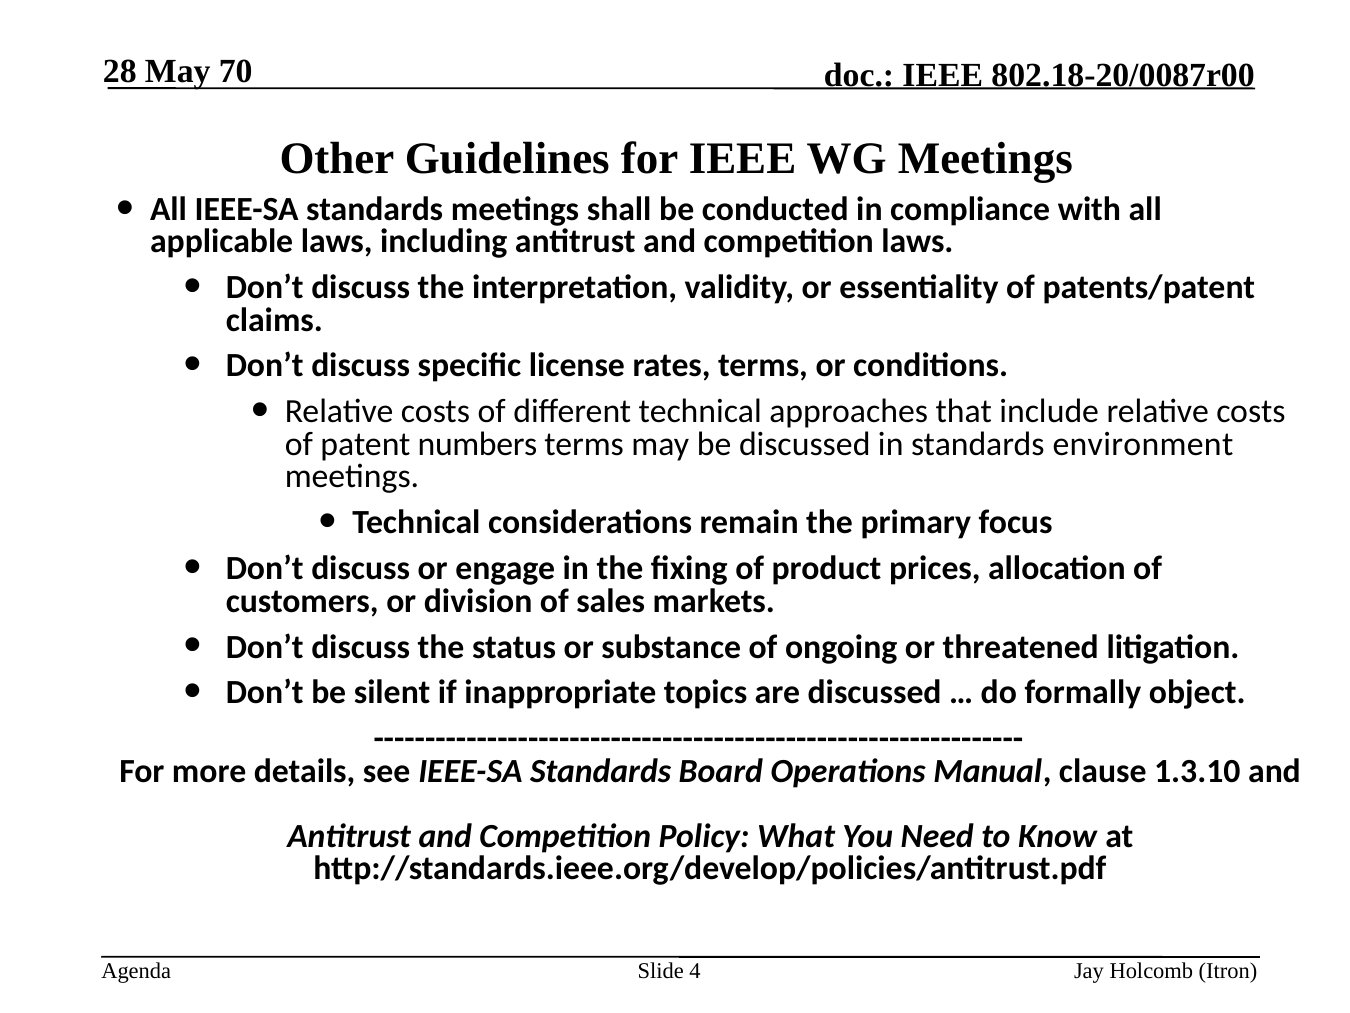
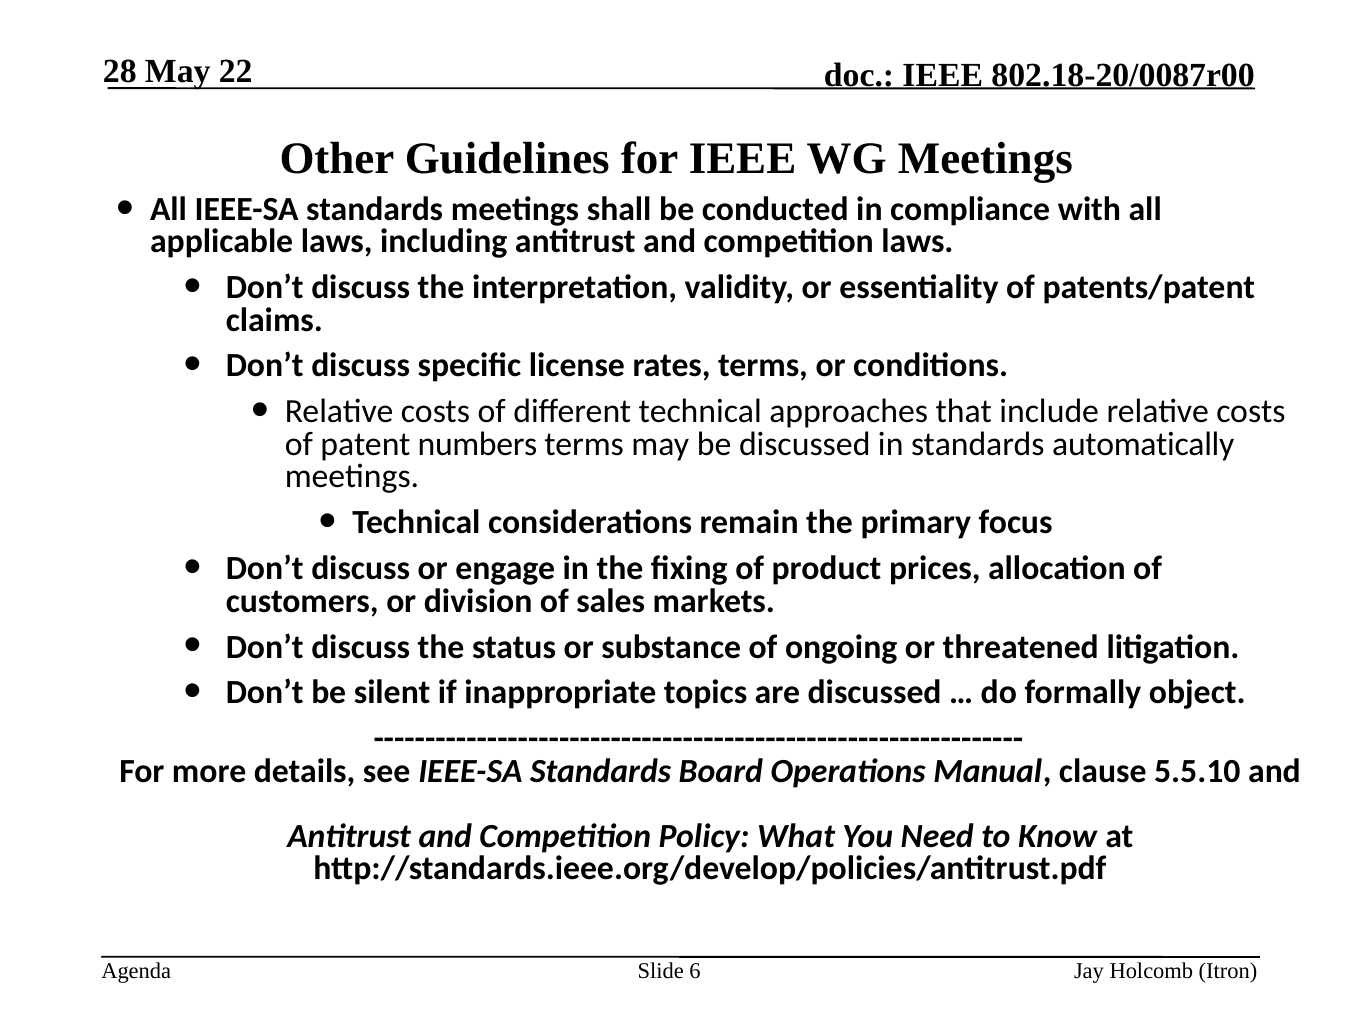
70: 70 -> 22
environment: environment -> automatically
1.3.10: 1.3.10 -> 5.5.10
4: 4 -> 6
